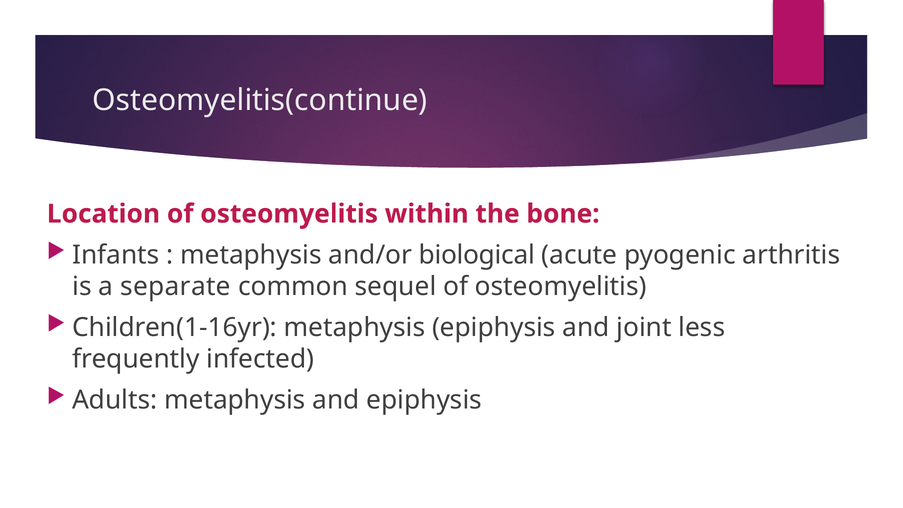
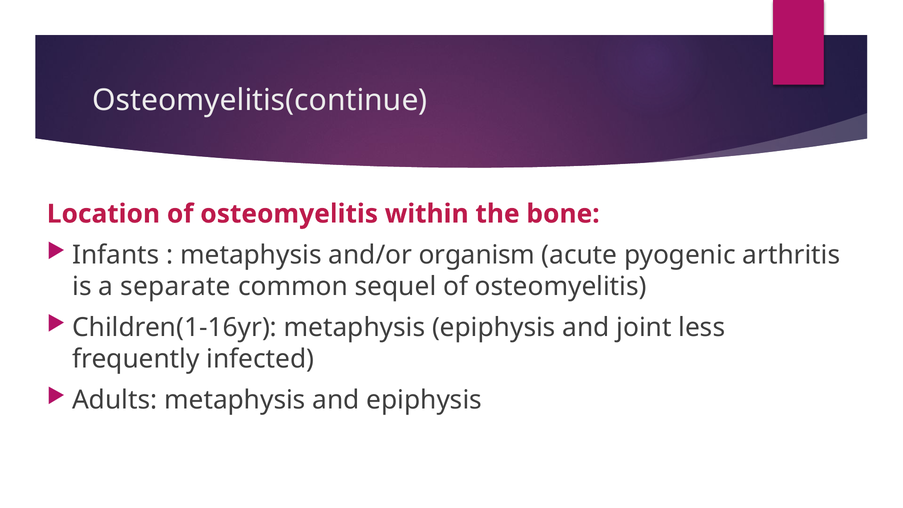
biological: biological -> organism
